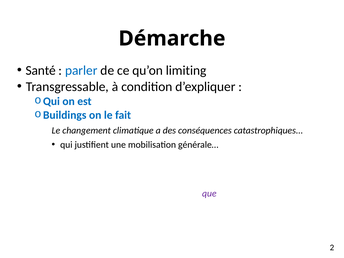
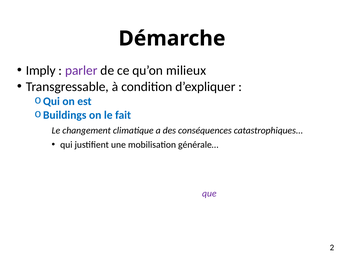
Santé: Santé -> Imply
parler colour: blue -> purple
qu’on limiting: limiting -> milieux
